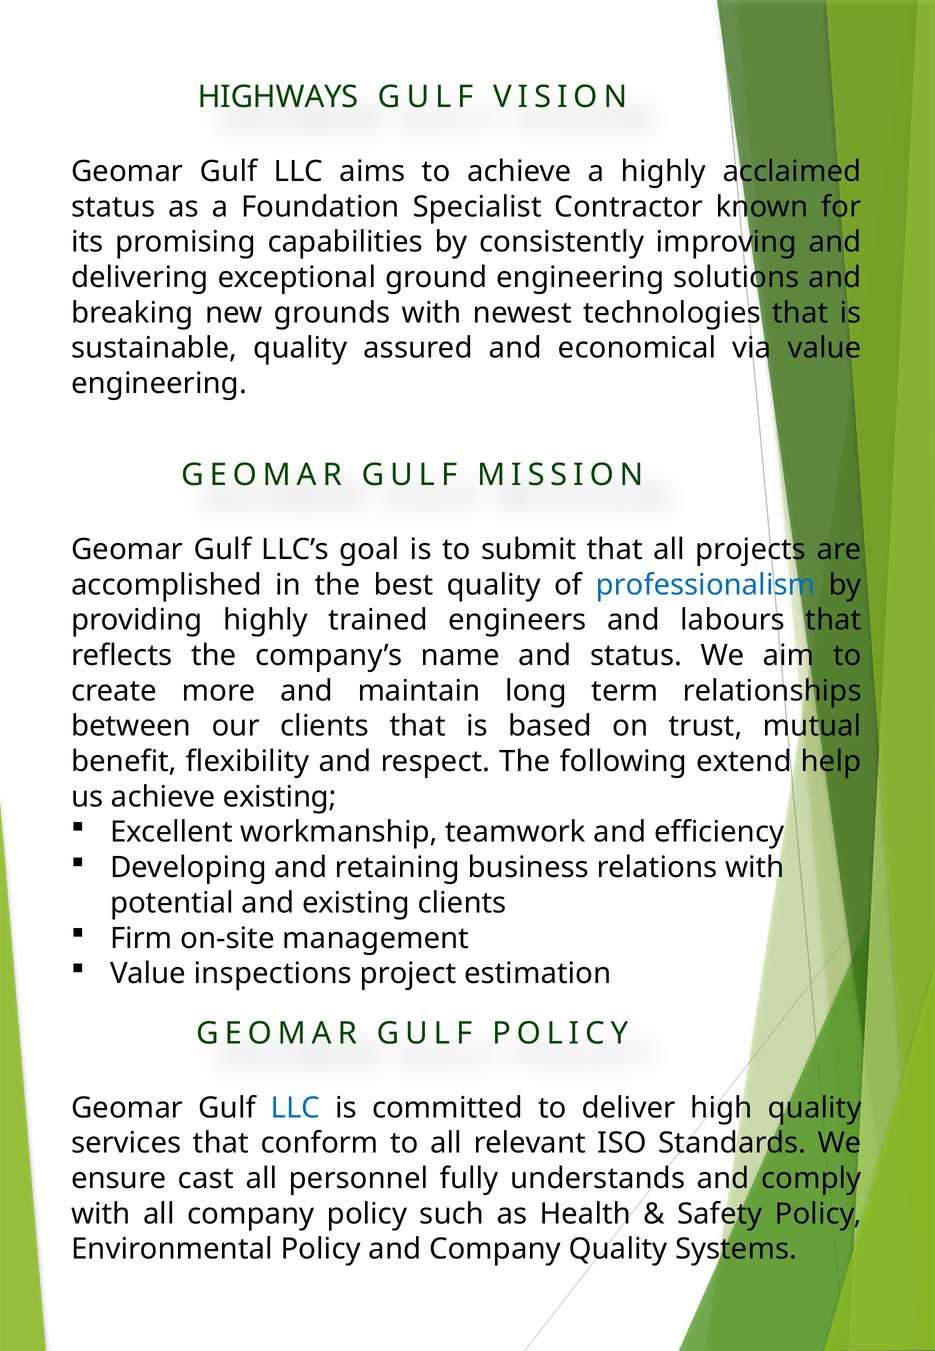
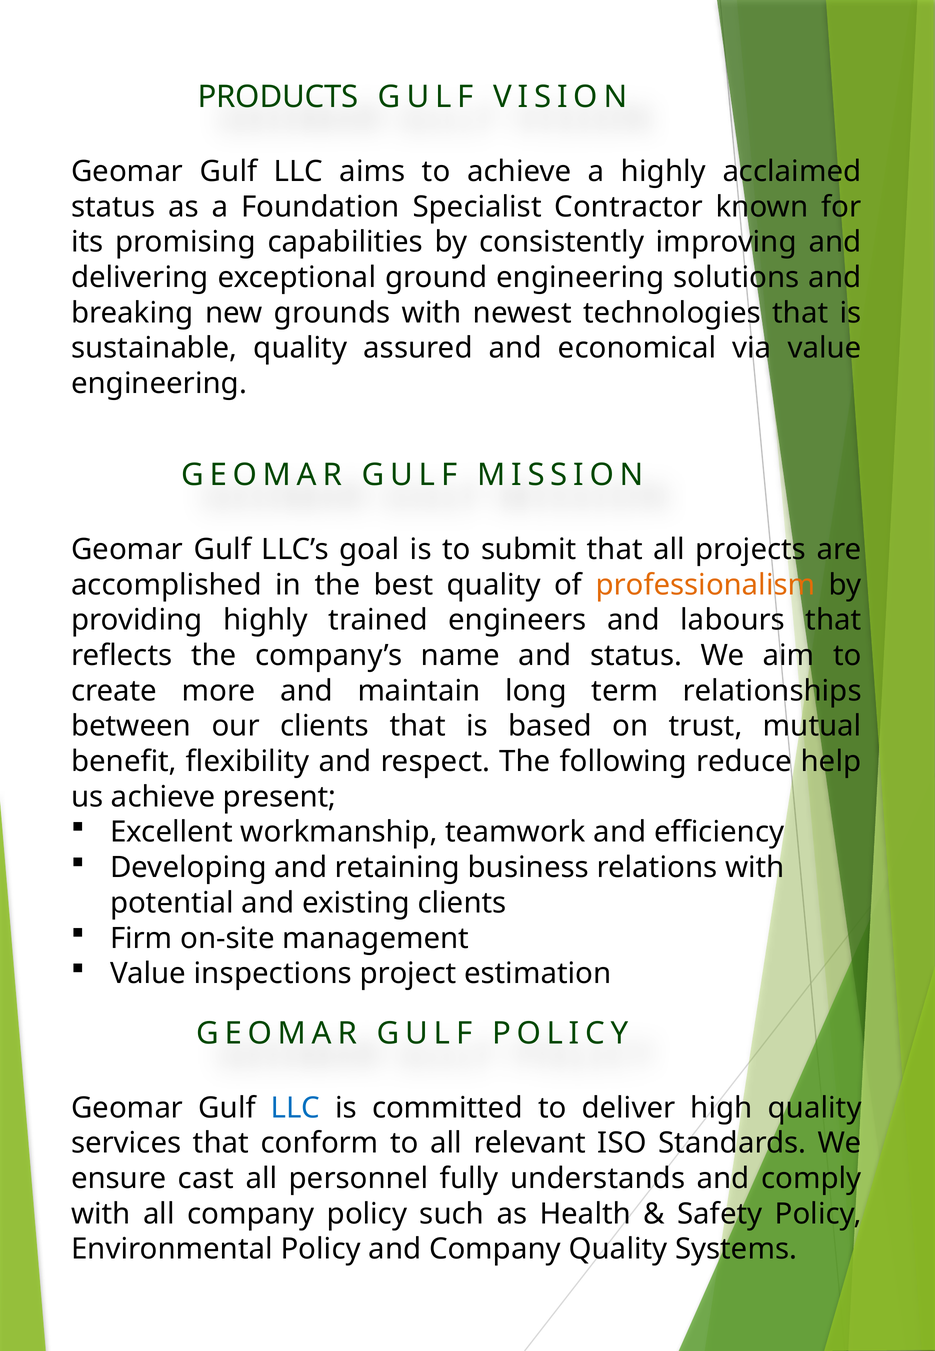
HIGHWAYS: HIGHWAYS -> PRODUCTS
professionalism colour: blue -> orange
extend: extend -> reduce
achieve existing: existing -> present
